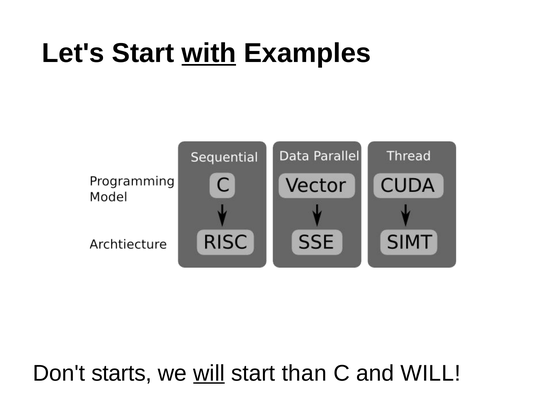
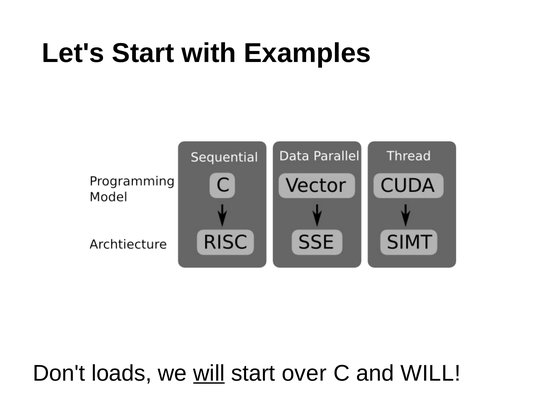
with underline: present -> none
starts: starts -> loads
than: than -> over
